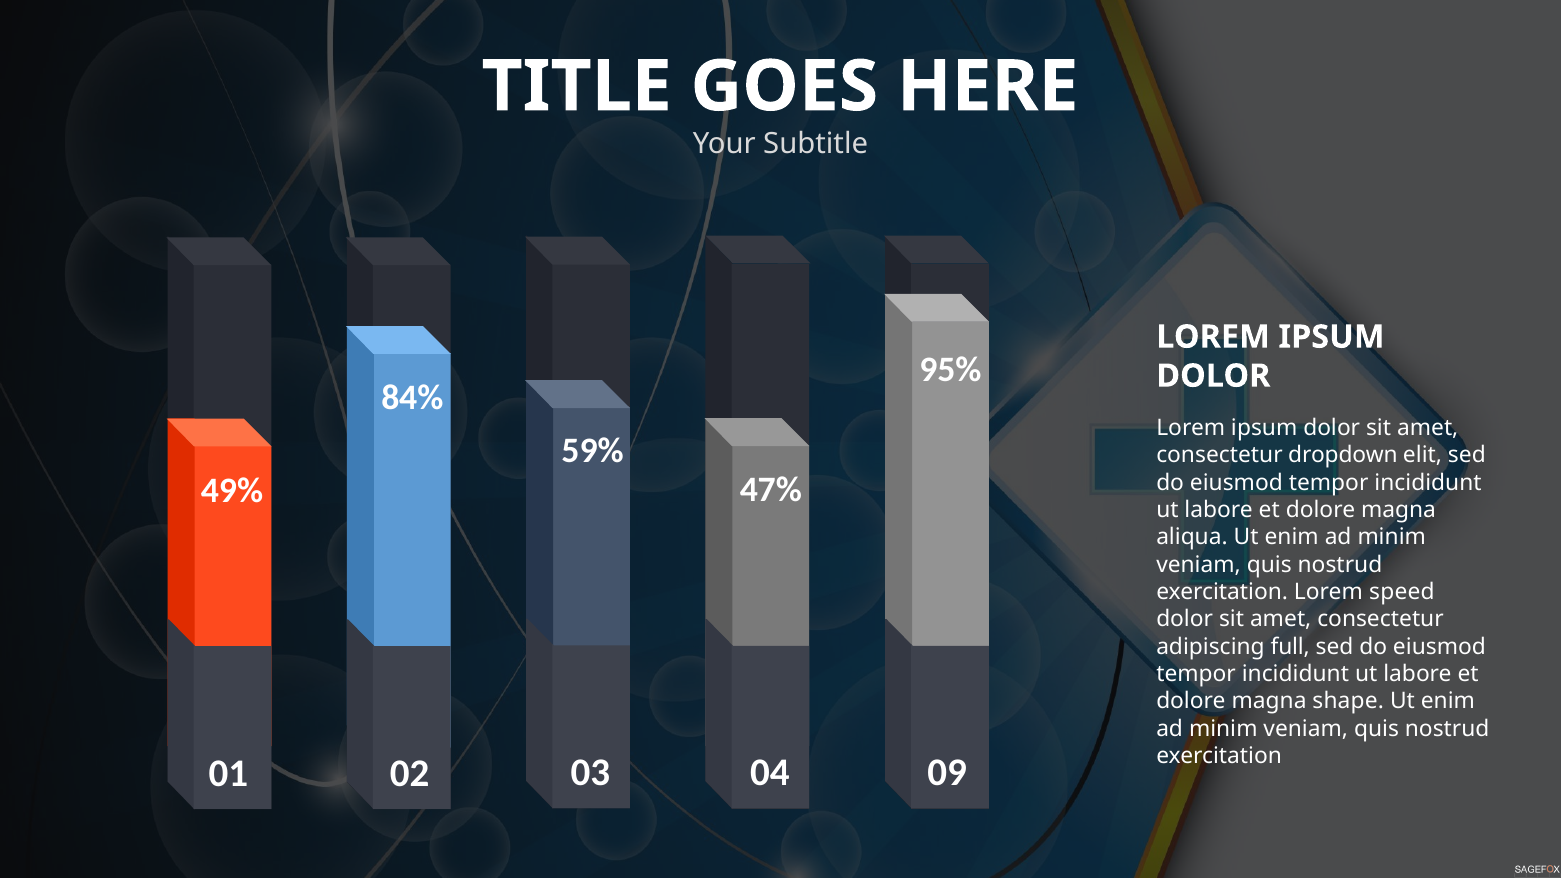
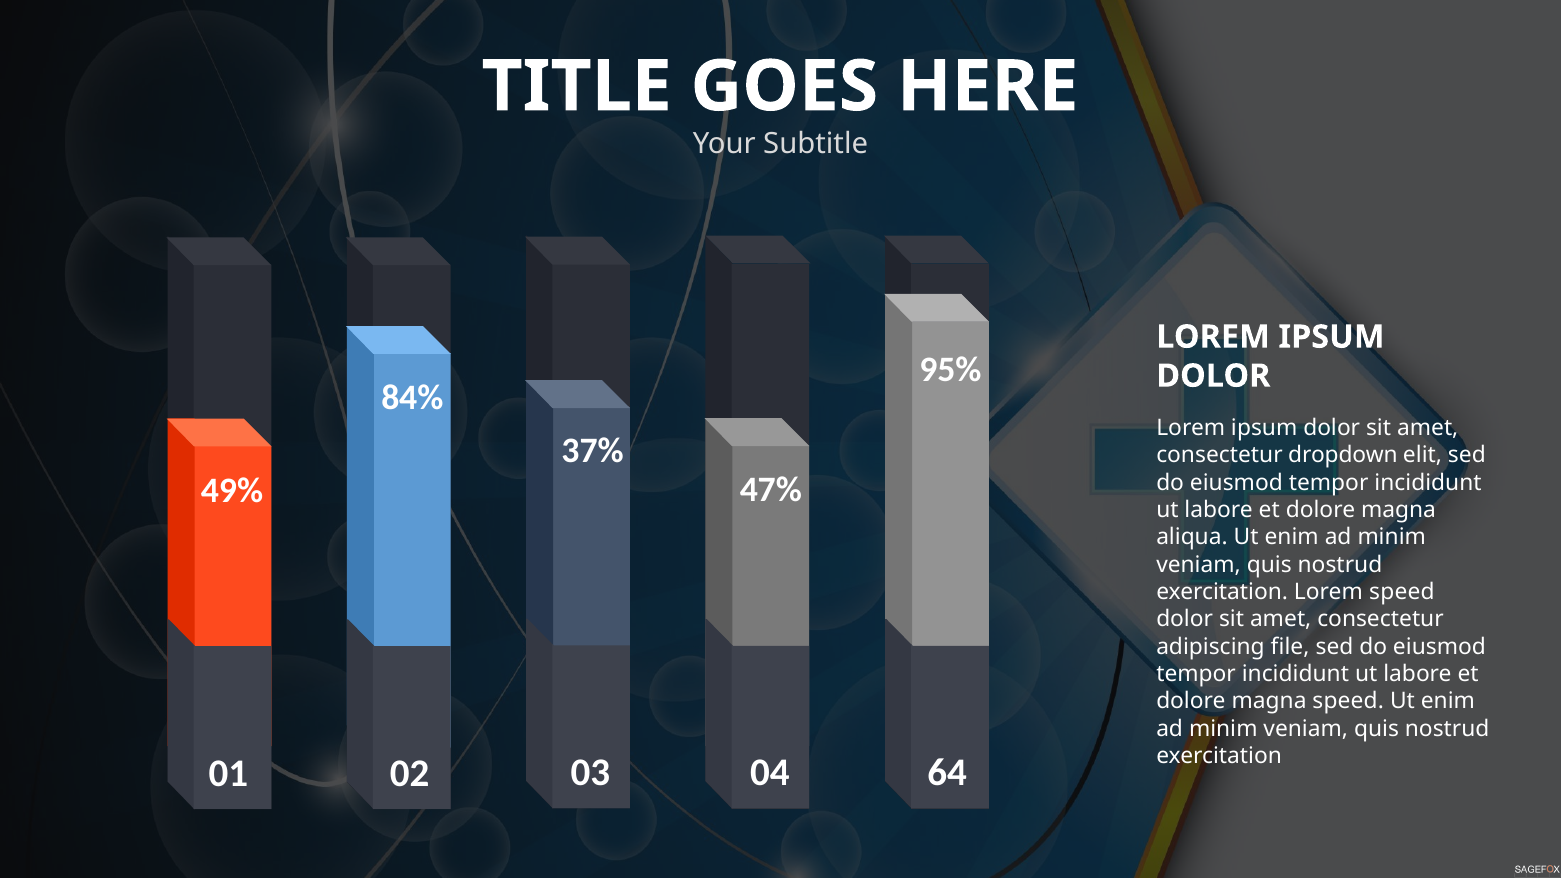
59%: 59% -> 37%
full: full -> file
magna shape: shape -> speed
09: 09 -> 64
